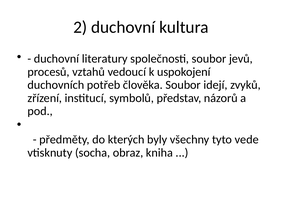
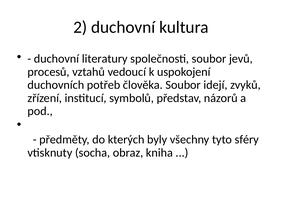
vede: vede -> sféry
